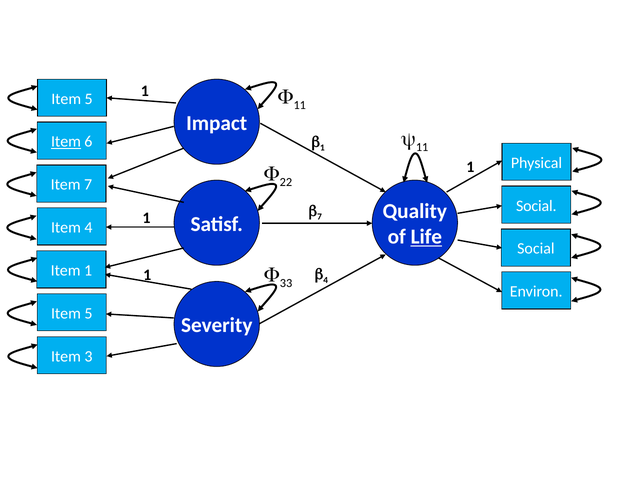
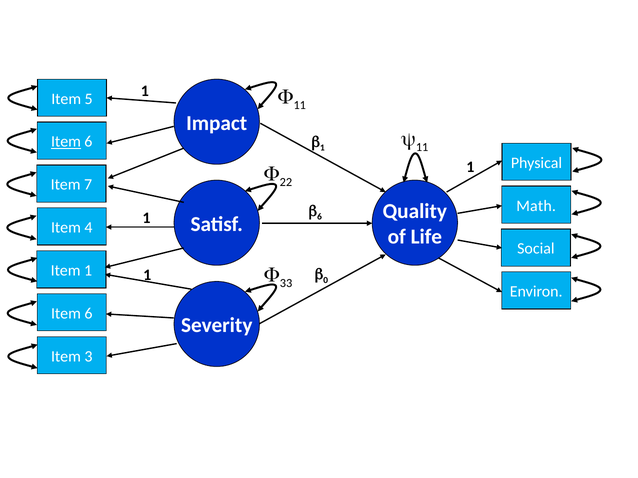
Social at (536, 206): Social -> Math
7 at (319, 217): 7 -> 6
Life underline: present -> none
4 at (326, 280): 4 -> 0
5 at (88, 314): 5 -> 6
